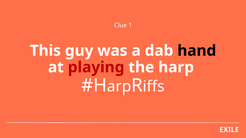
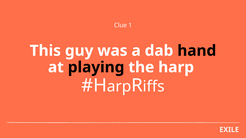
playing colour: red -> black
